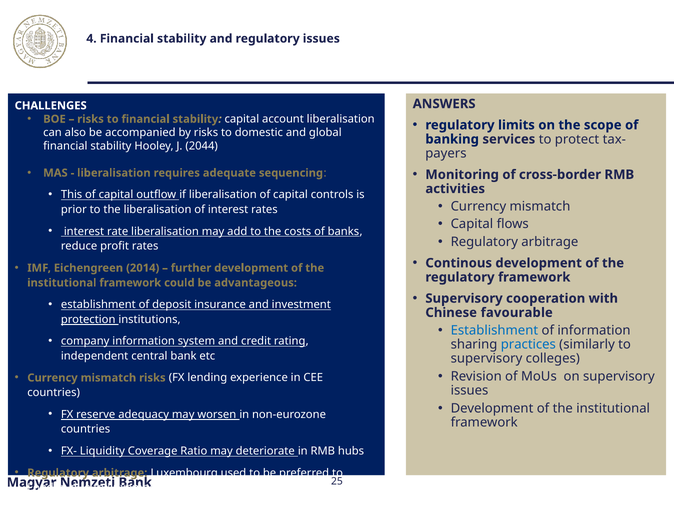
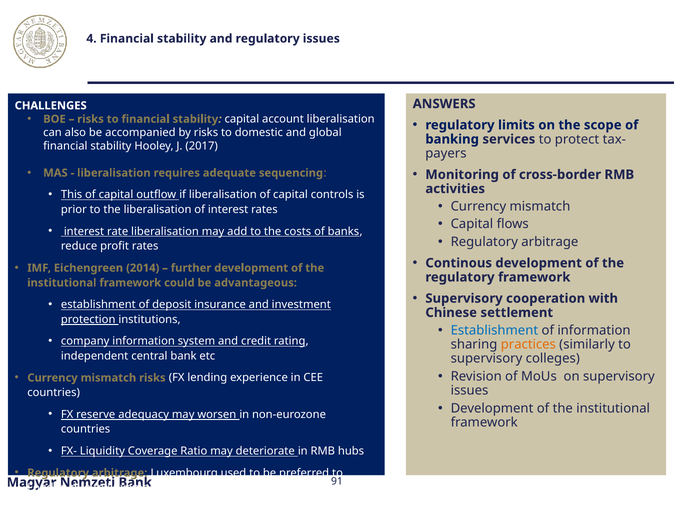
2044: 2044 -> 2017
Chinese favourable: favourable -> settlement
practices colour: blue -> orange
25: 25 -> 91
